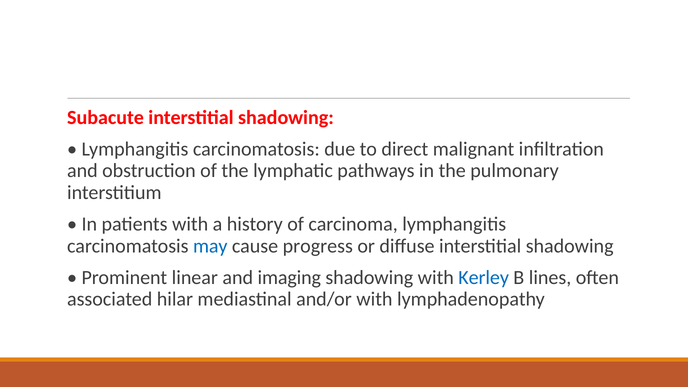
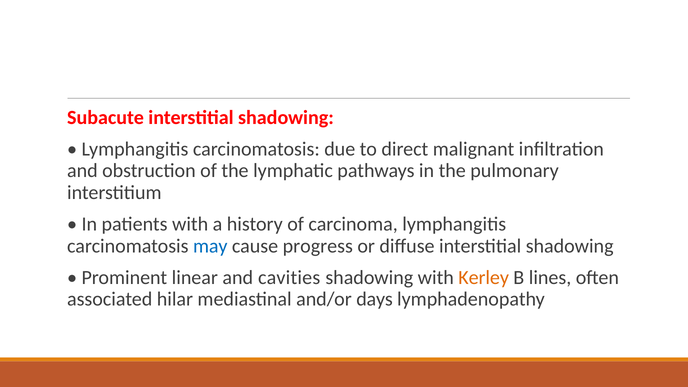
imaging: imaging -> cavities
Kerley colour: blue -> orange
and/or with: with -> days
